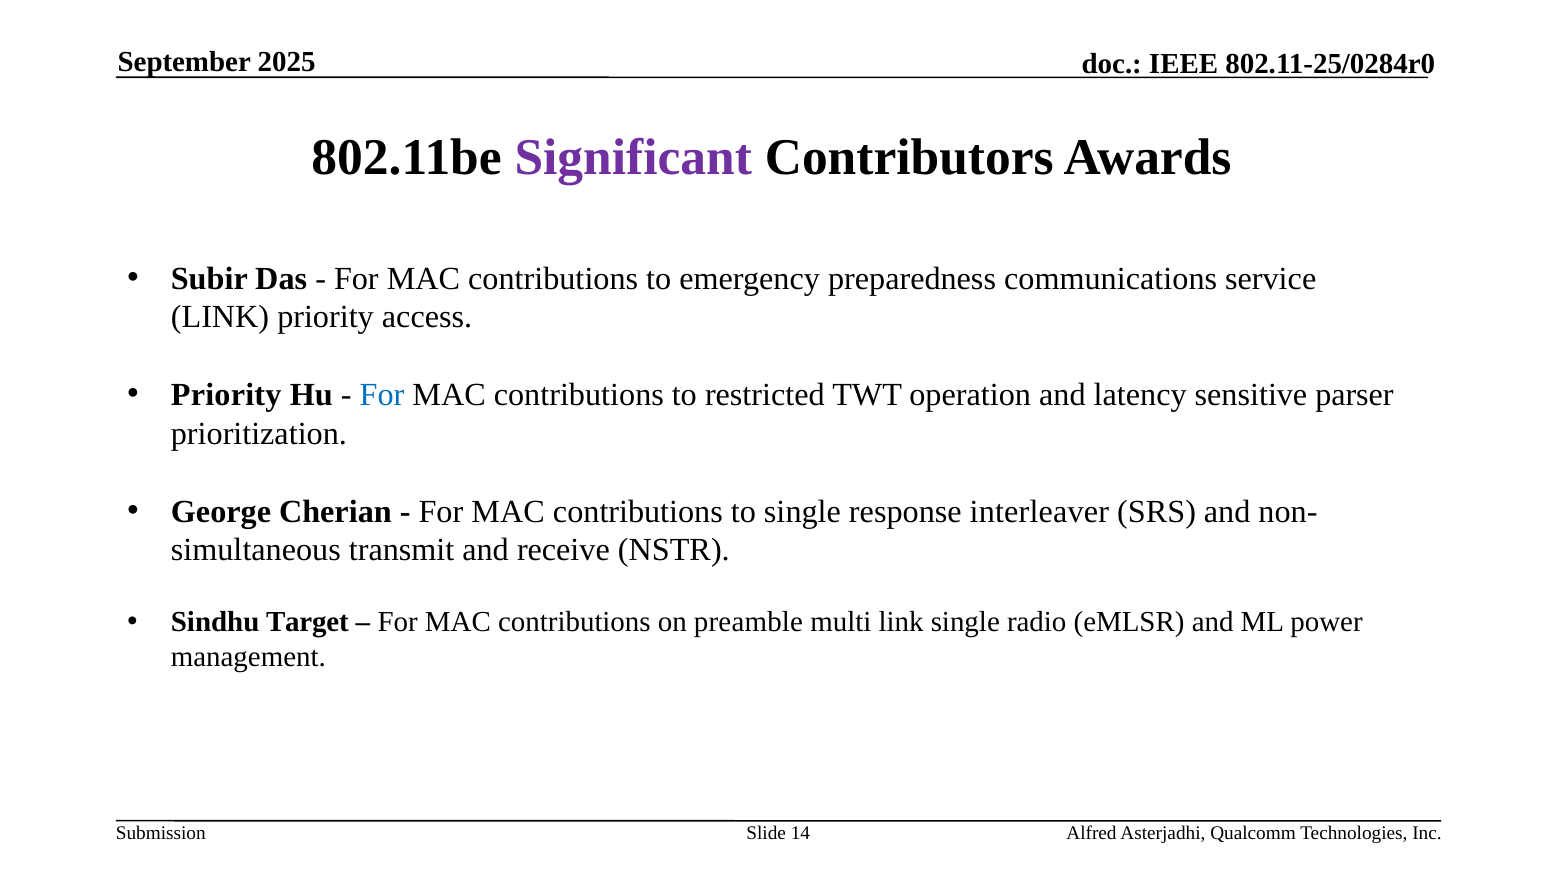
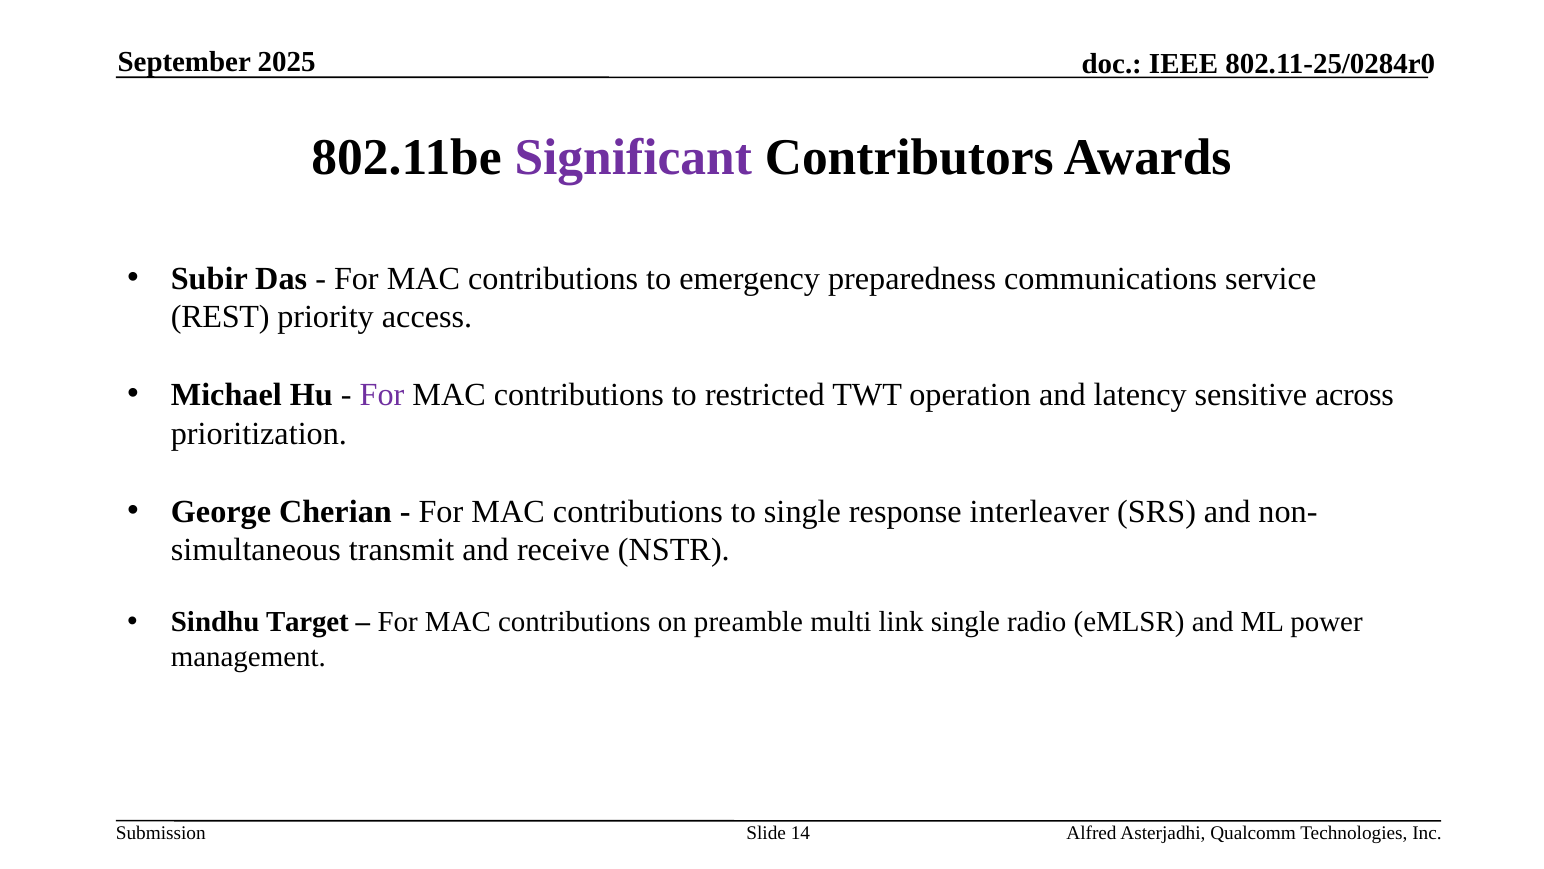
LINK at (220, 317): LINK -> REST
Priority at (226, 395): Priority -> Michael
For at (382, 395) colour: blue -> purple
parser: parser -> across
